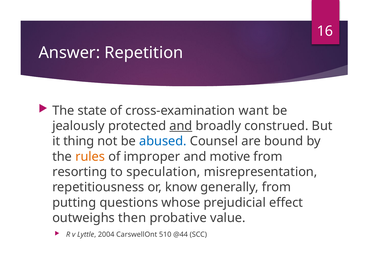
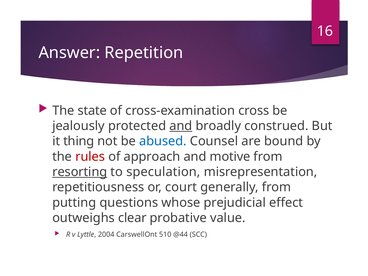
want: want -> cross
rules colour: orange -> red
improper: improper -> approach
resorting underline: none -> present
know: know -> court
then: then -> clear
